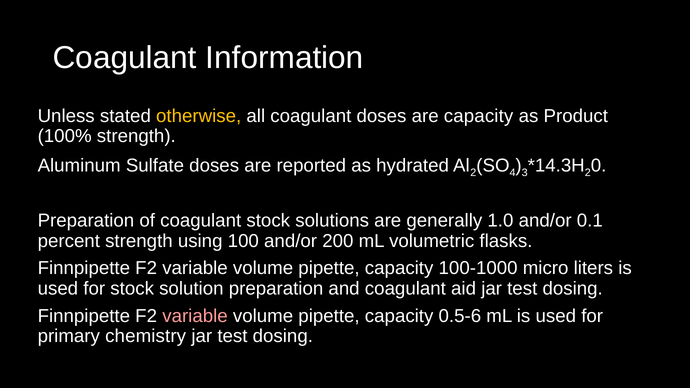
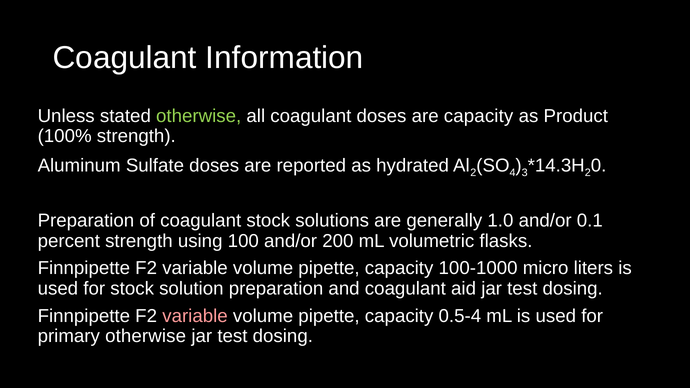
otherwise at (199, 116) colour: yellow -> light green
0.5-6: 0.5-6 -> 0.5-4
primary chemistry: chemistry -> otherwise
